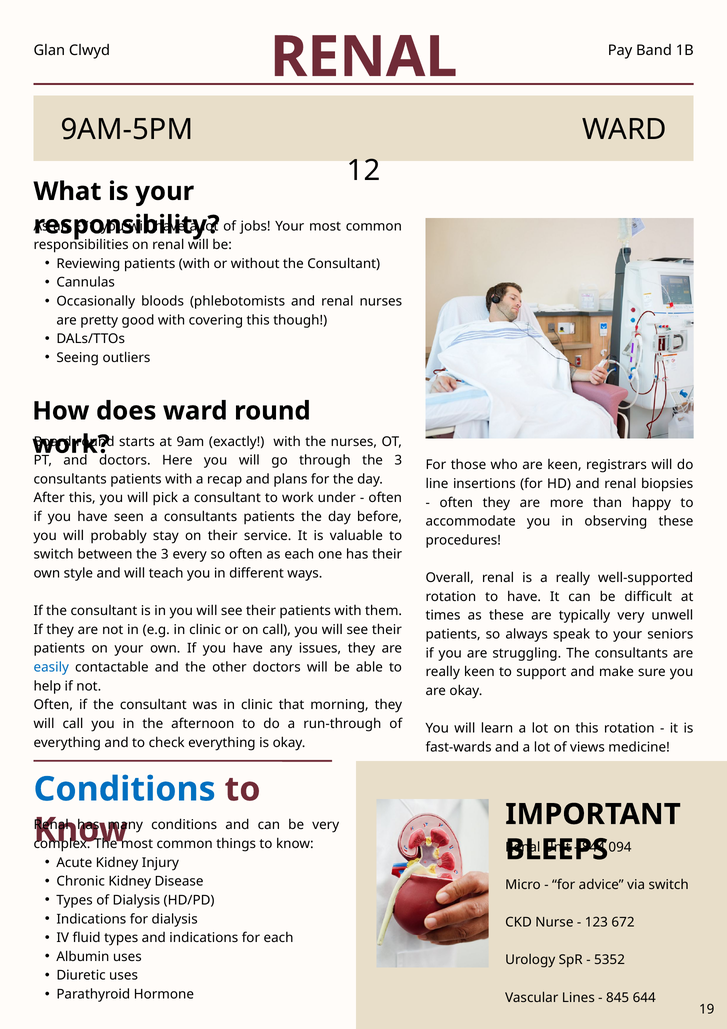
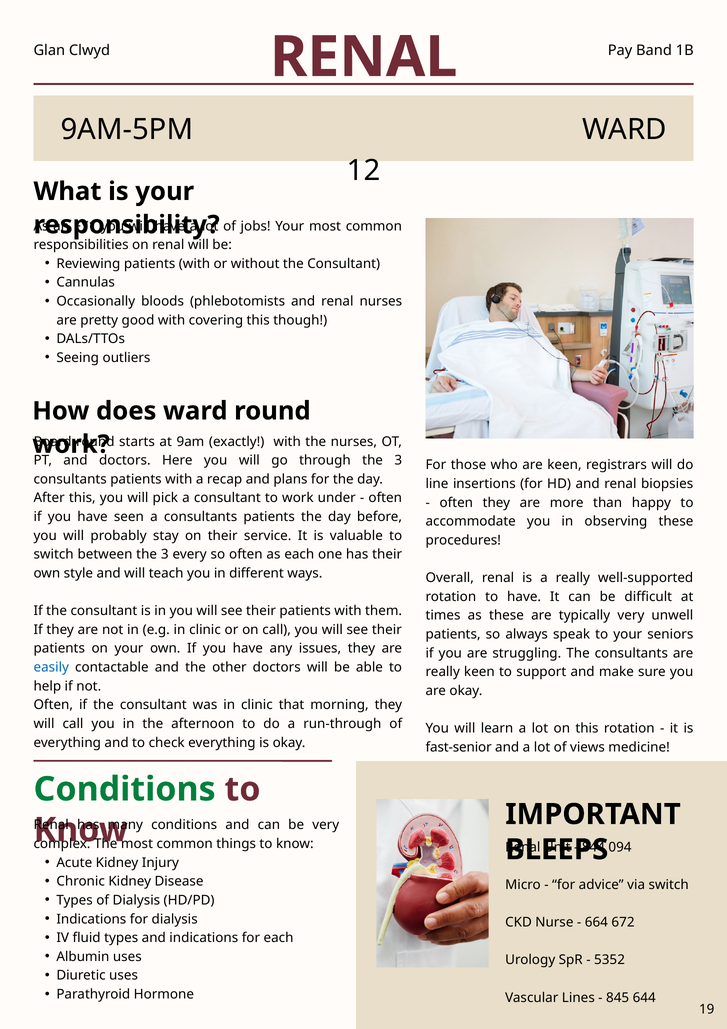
fast-wards: fast-wards -> fast-senior
Conditions at (125, 789) colour: blue -> green
123: 123 -> 664
